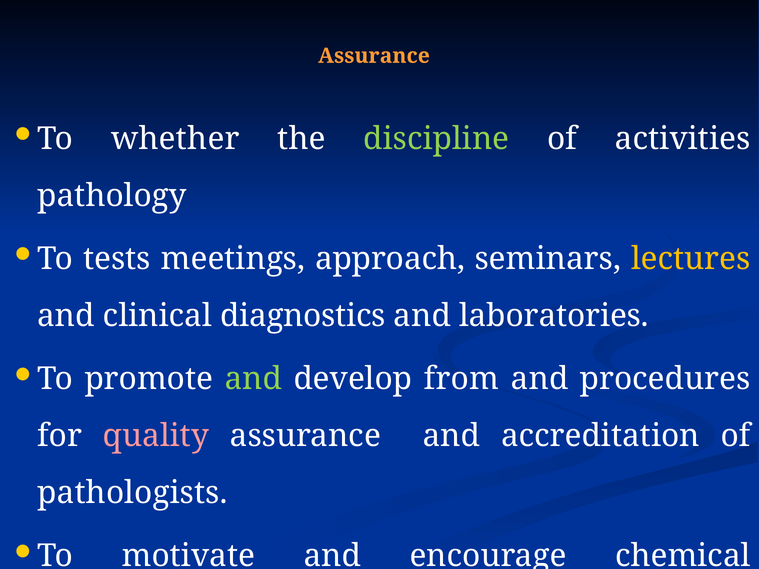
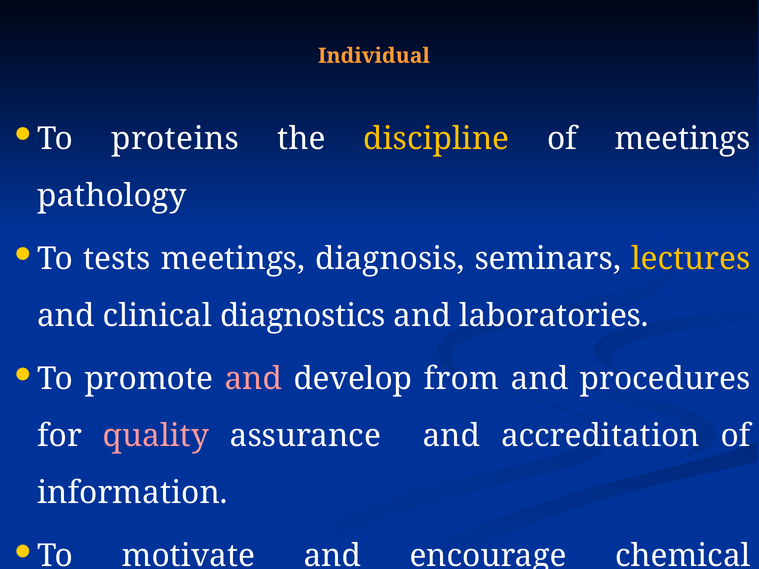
Assurance at (374, 56): Assurance -> Individual
whether: whether -> proteins
discipline colour: light green -> yellow
of activities: activities -> meetings
approach: approach -> diagnosis
and at (253, 379) colour: light green -> pink
pathologists at (133, 493): pathologists -> information
